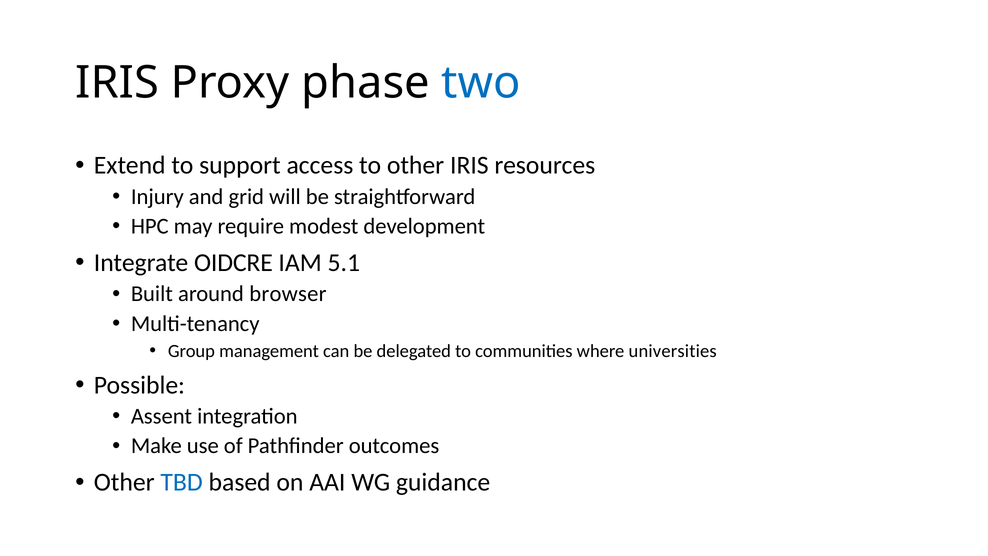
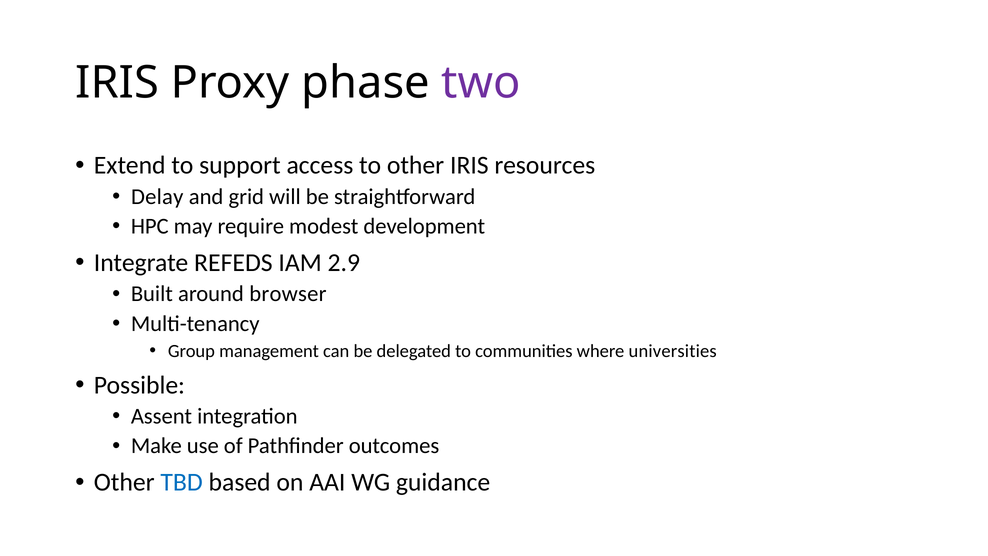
two colour: blue -> purple
Injury: Injury -> Delay
OIDCRE: OIDCRE -> REFEDS
5.1: 5.1 -> 2.9
